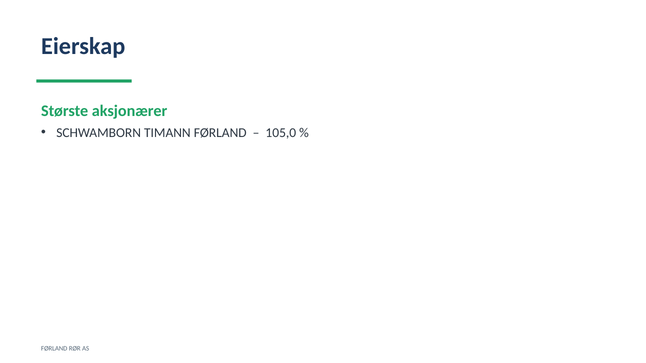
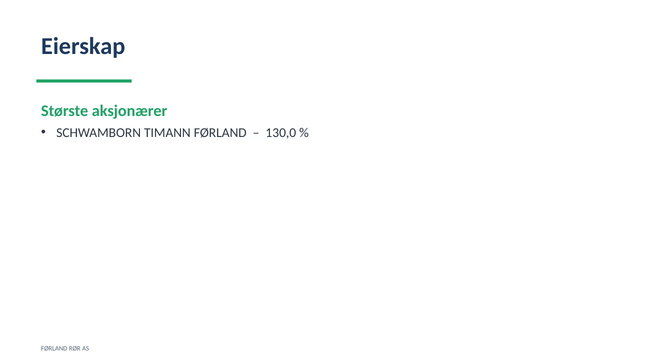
105,0: 105,0 -> 130,0
